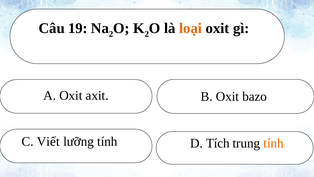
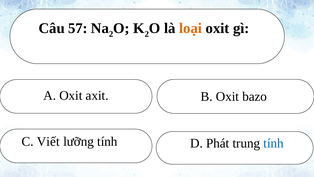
19: 19 -> 57
Tích: Tích -> Phát
tính at (274, 143) colour: orange -> blue
